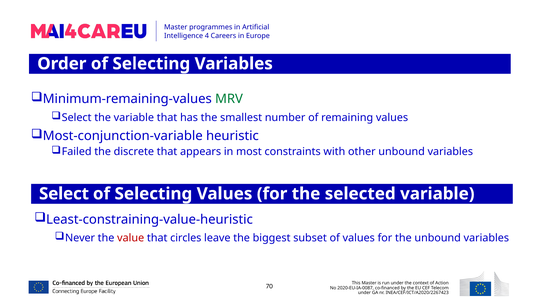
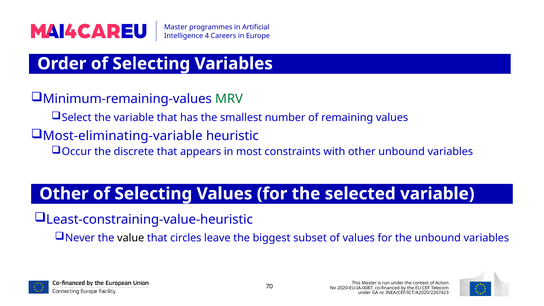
Most-conjunction-variable: Most-conjunction-variable -> Most-eliminating-variable
Failed: Failed -> Occur
Select at (64, 194): Select -> Other
value colour: red -> black
